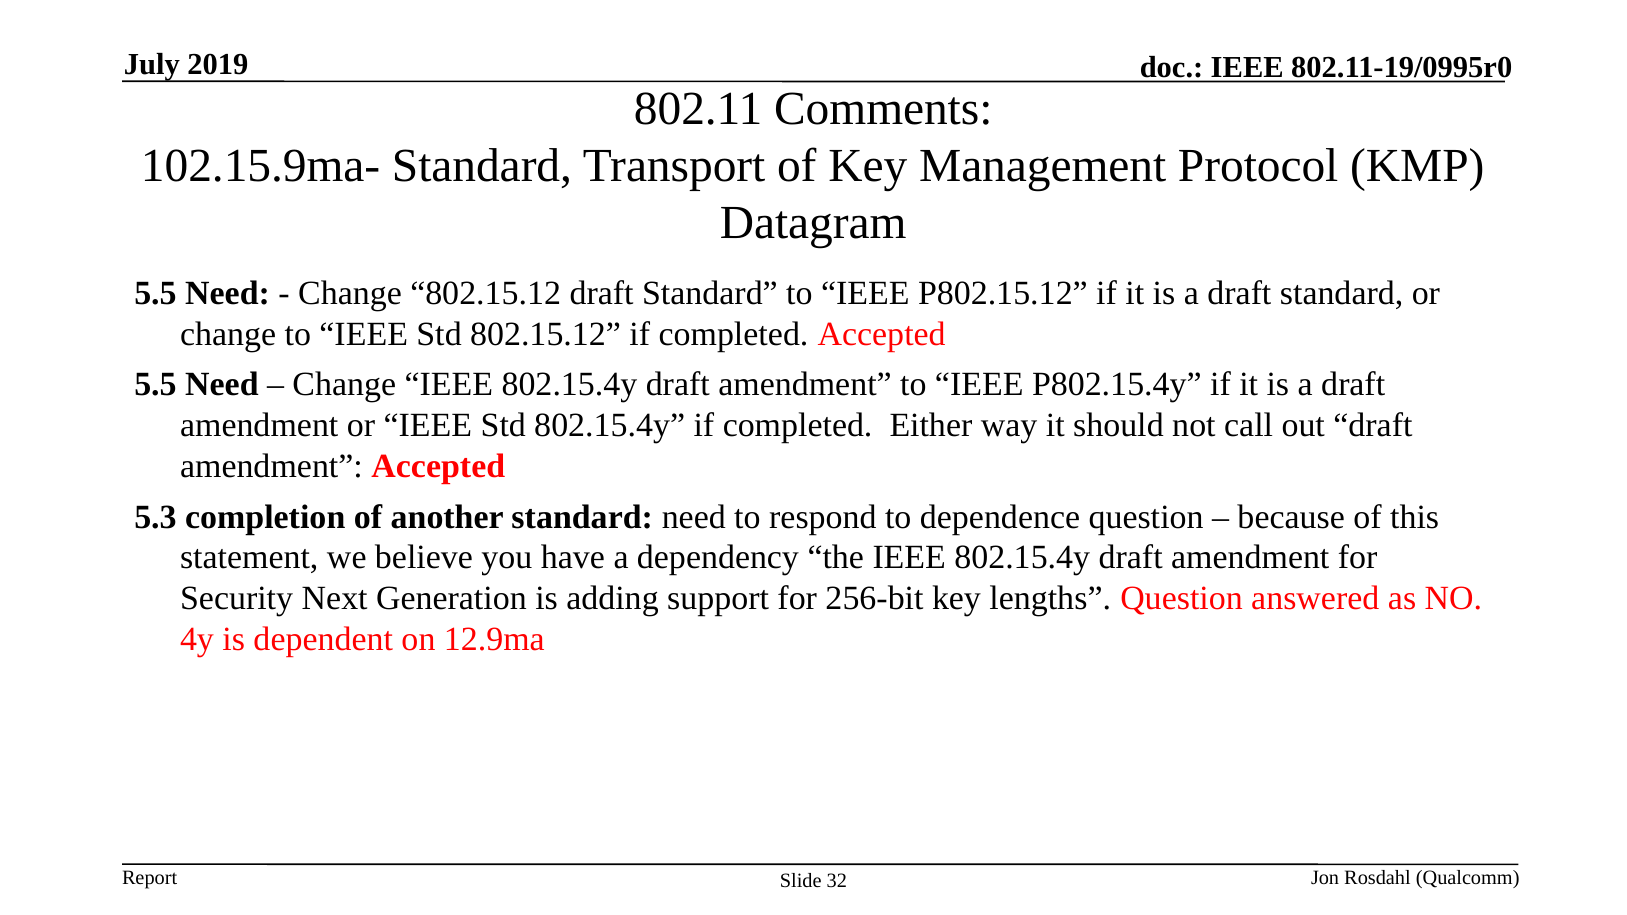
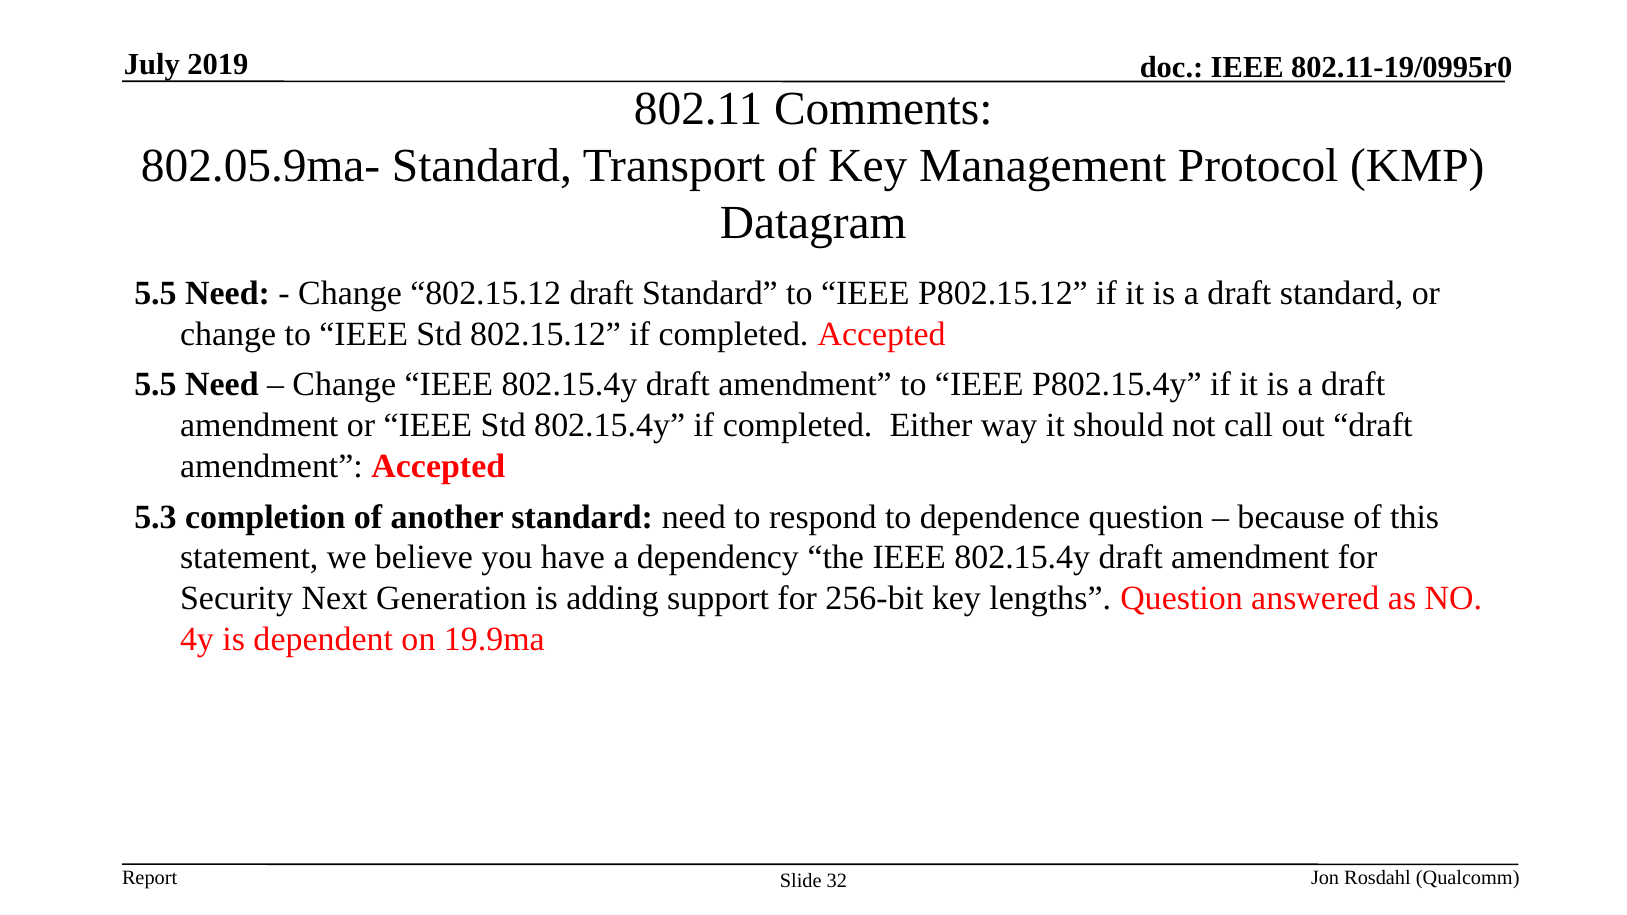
102.15.9ma-: 102.15.9ma- -> 802.05.9ma-
12.9ma: 12.9ma -> 19.9ma
